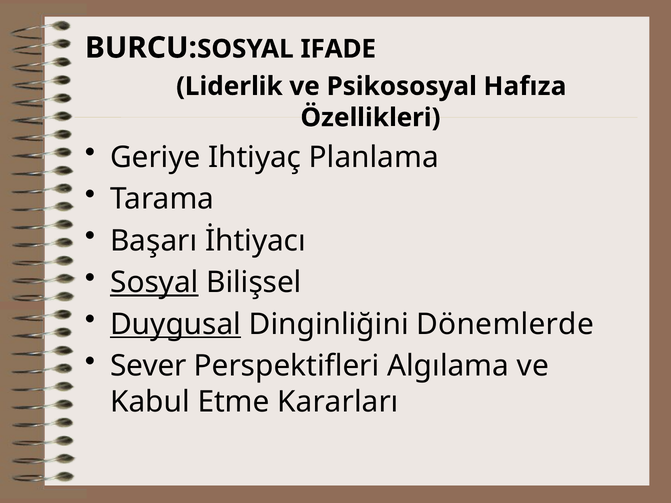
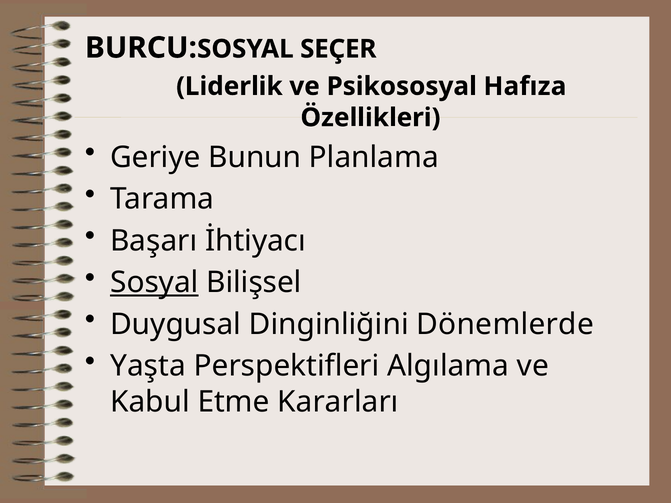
IFADE: IFADE -> SEÇER
Ihtiyaç: Ihtiyaç -> Bunun
Duygusal underline: present -> none
Sever: Sever -> Yaşta
